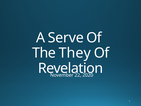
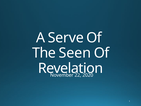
They: They -> Seen
